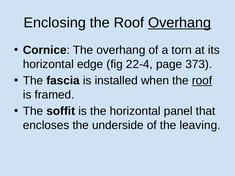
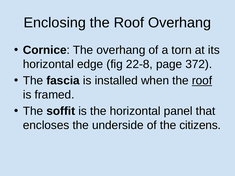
Overhang at (180, 23) underline: present -> none
22-4: 22-4 -> 22-8
373: 373 -> 372
leaving: leaving -> citizens
